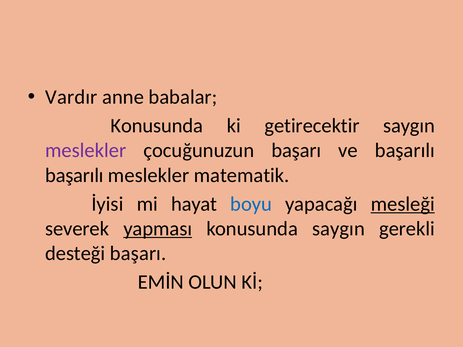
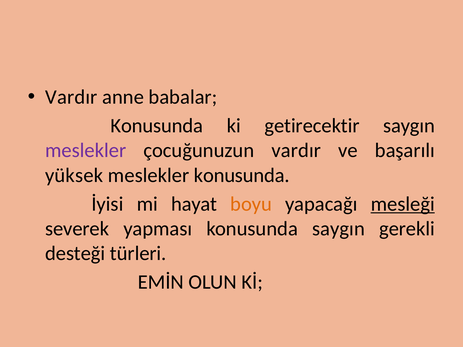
çocuğunuzun başarı: başarı -> vardır
başarılı at (74, 175): başarılı -> yüksek
meslekler matematik: matematik -> konusunda
boyu colour: blue -> orange
yapması underline: present -> none
desteği başarı: başarı -> türleri
